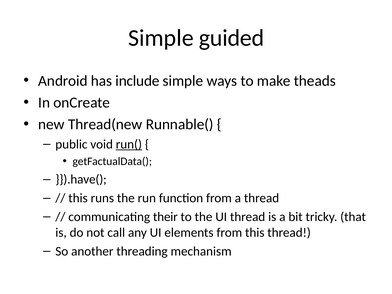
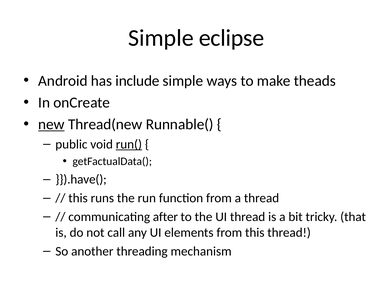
guided: guided -> eclipse
new underline: none -> present
their: their -> after
